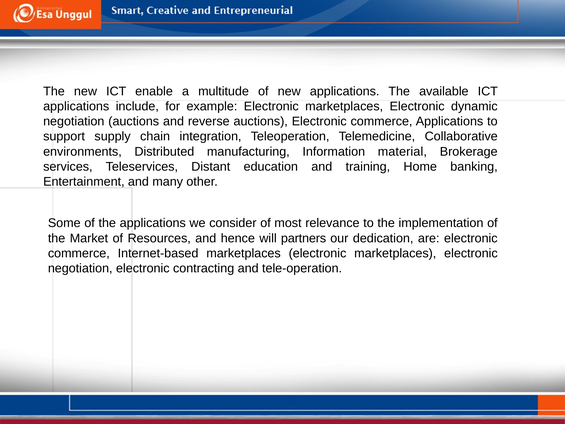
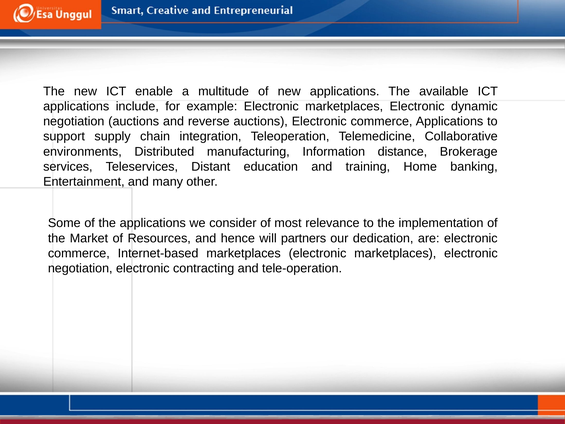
material: material -> distance
